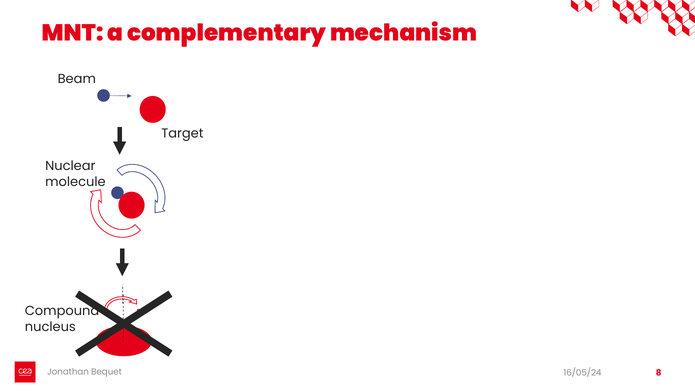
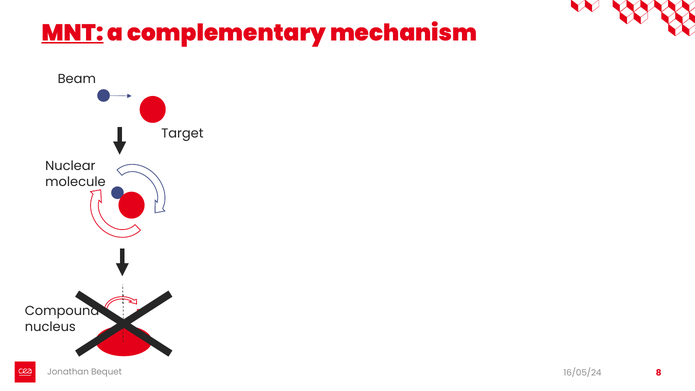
MNT underline: none -> present
